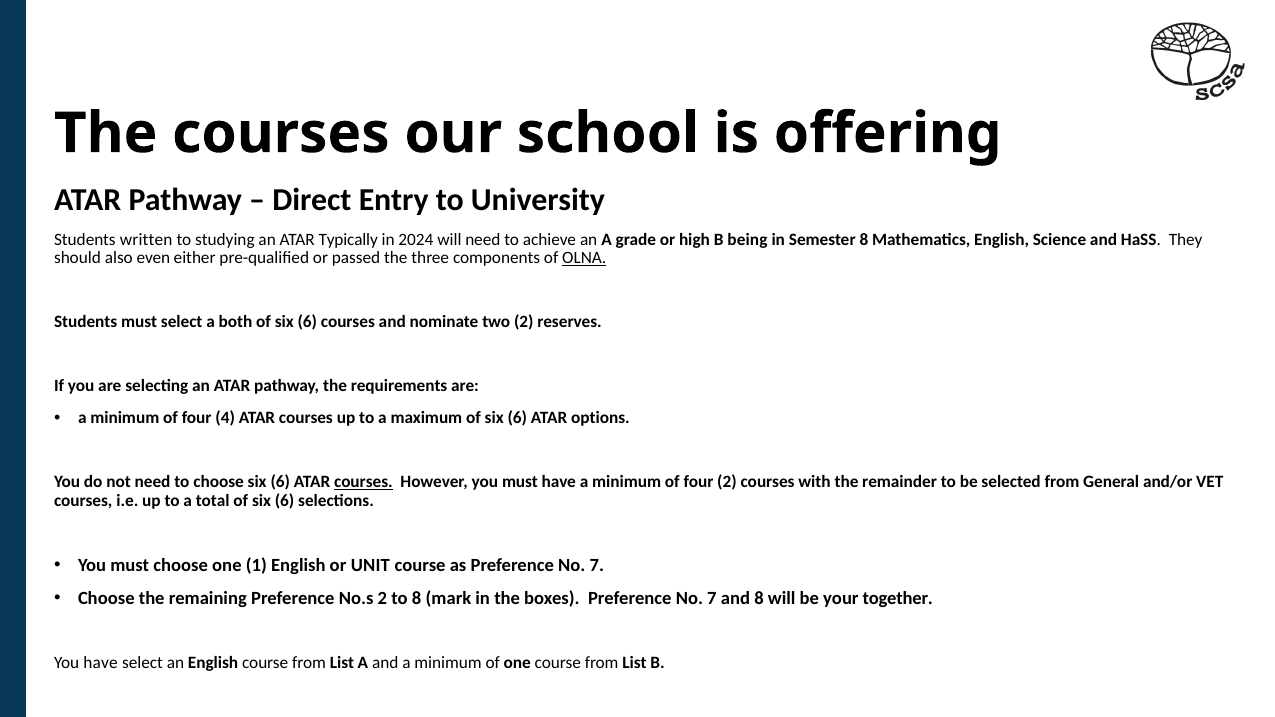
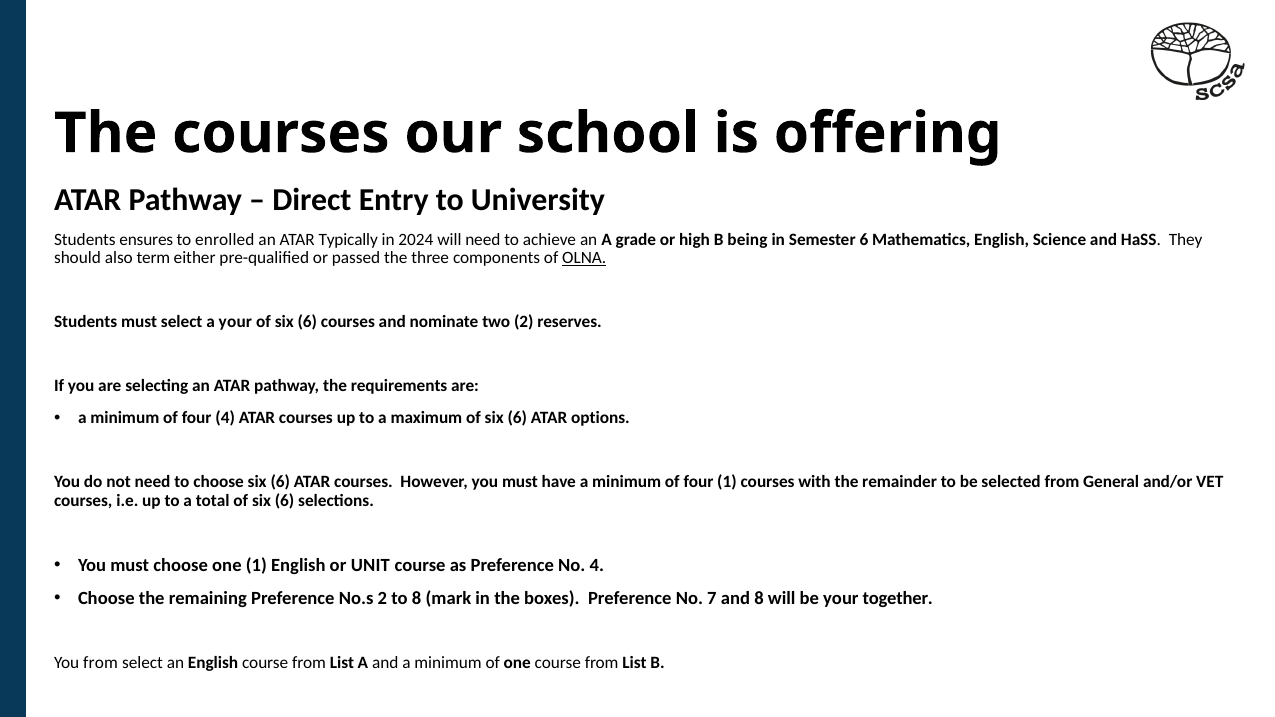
written: written -> ensures
studying: studying -> enrolled
Semester 8: 8 -> 6
even: even -> term
a both: both -> your
courses at (363, 482) underline: present -> none
four 2: 2 -> 1
as Preference No 7: 7 -> 4
You have: have -> from
